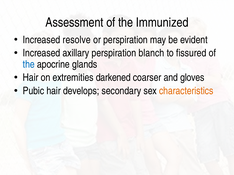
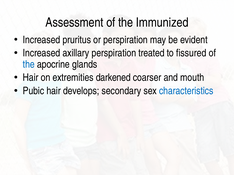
resolve: resolve -> pruritus
blanch: blanch -> treated
gloves: gloves -> mouth
characteristics colour: orange -> blue
